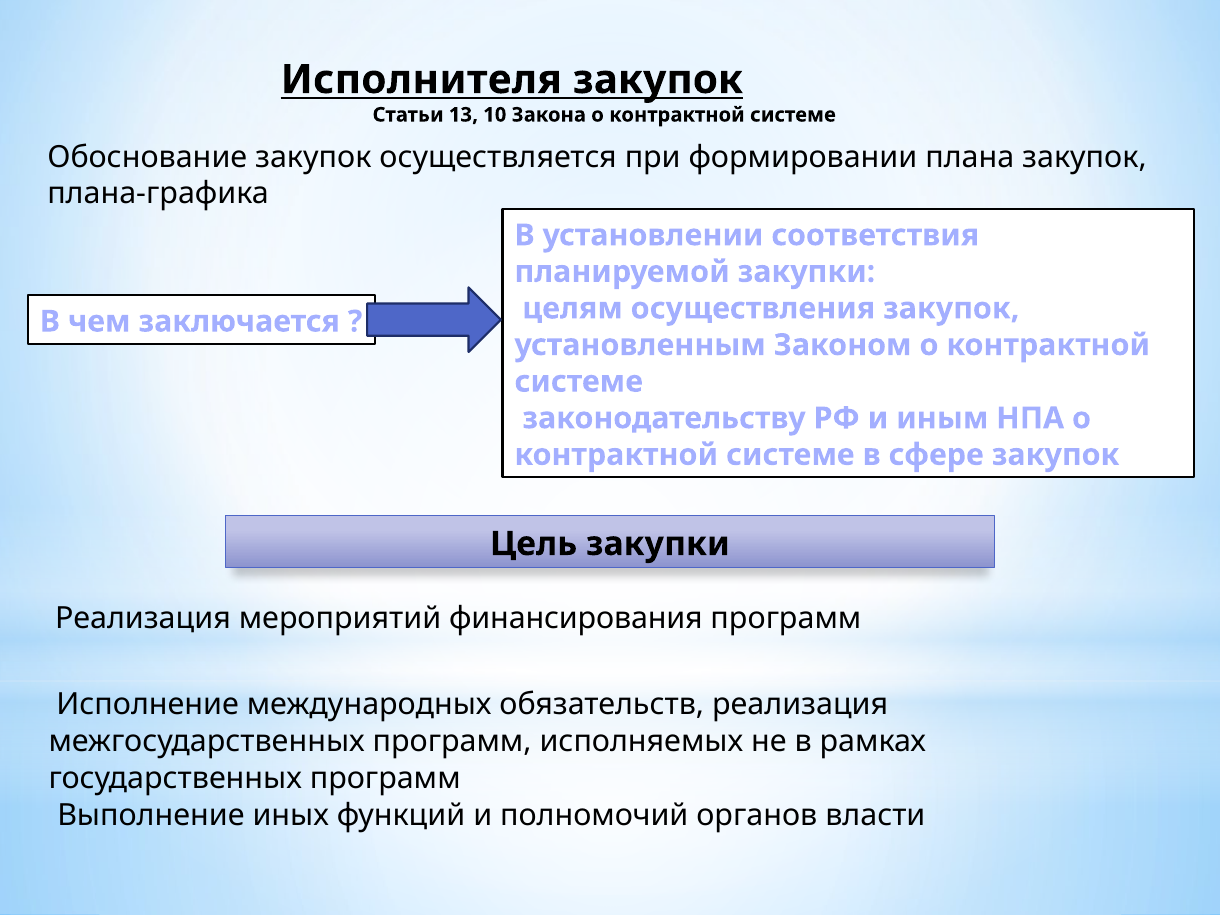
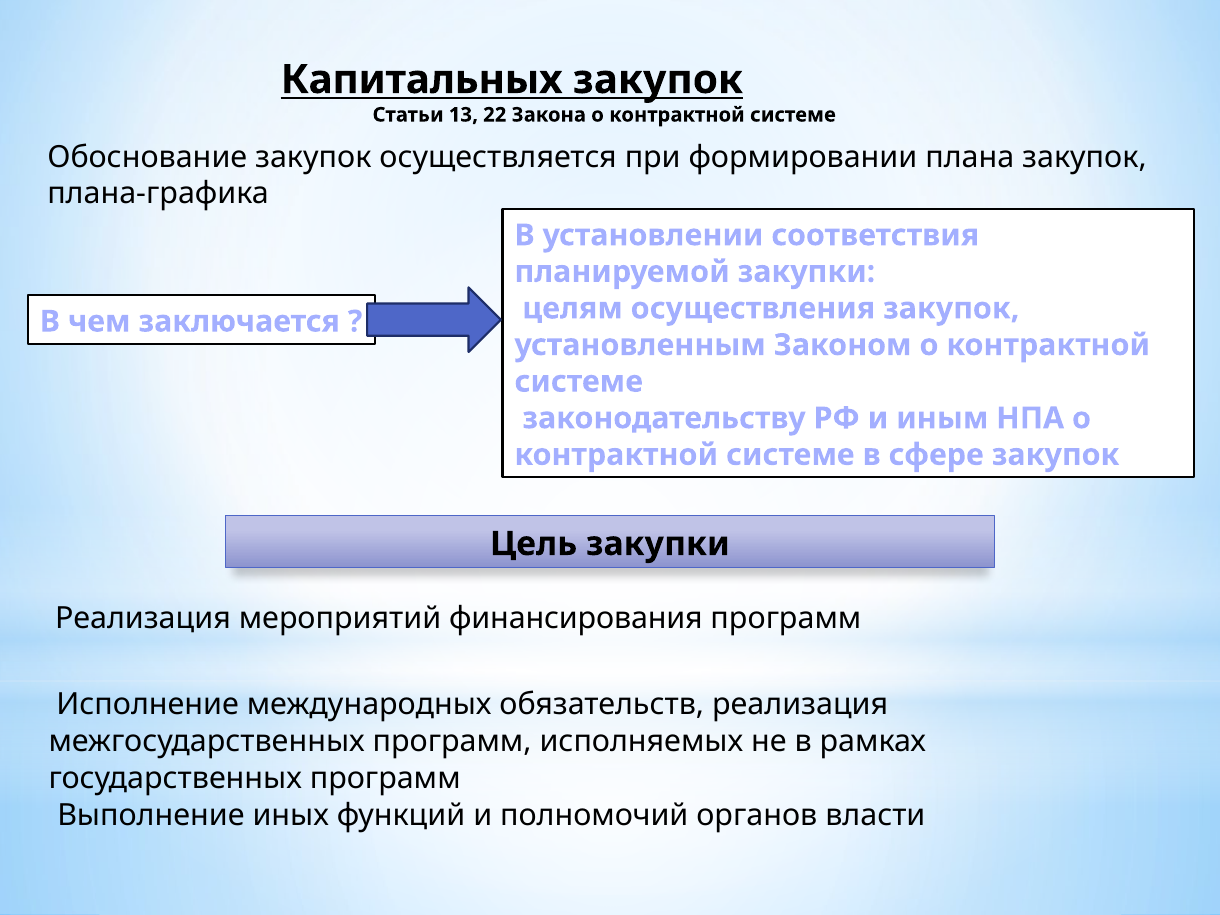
Исполнителя: Исполнителя -> Капитальных
10: 10 -> 22
